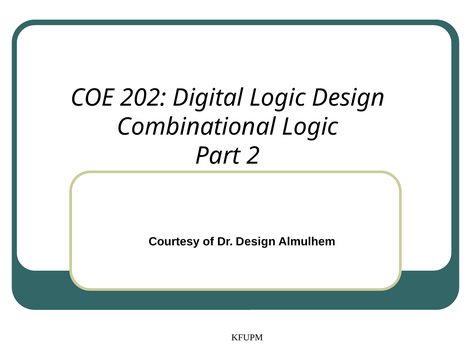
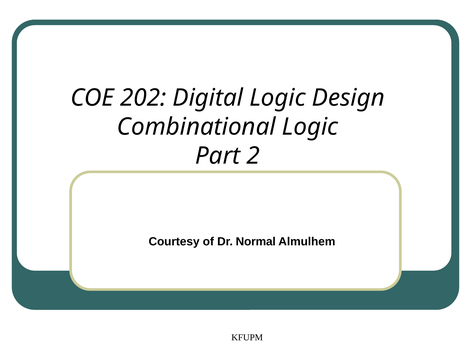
Dr Design: Design -> Normal
